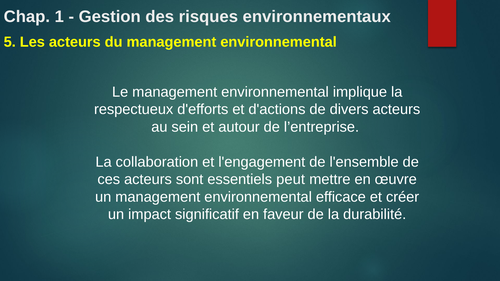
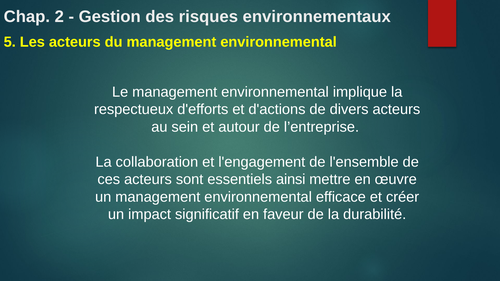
1: 1 -> 2
peut: peut -> ainsi
